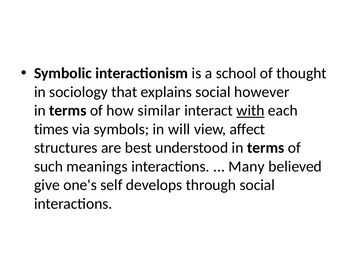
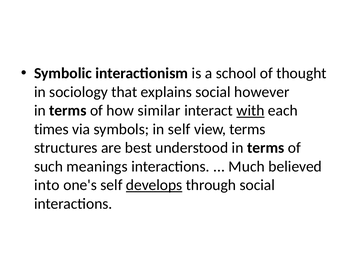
in will: will -> self
view affect: affect -> terms
Many: Many -> Much
give: give -> into
develops underline: none -> present
